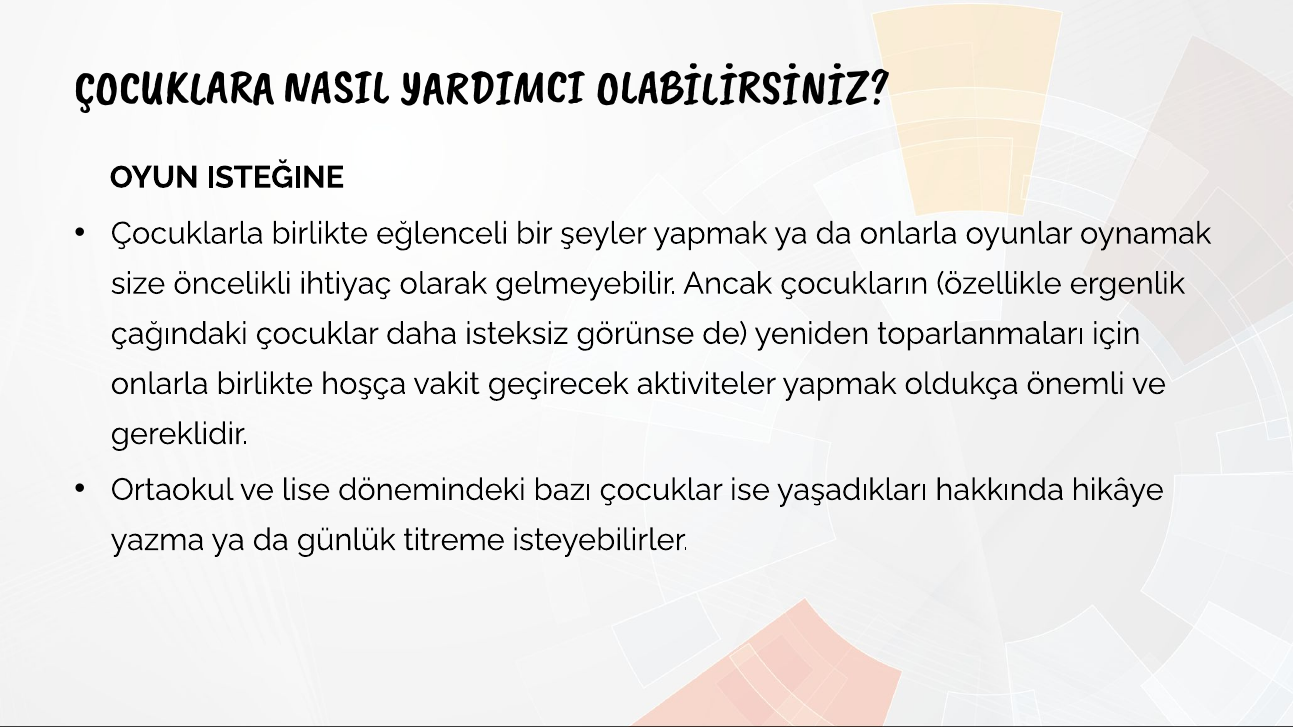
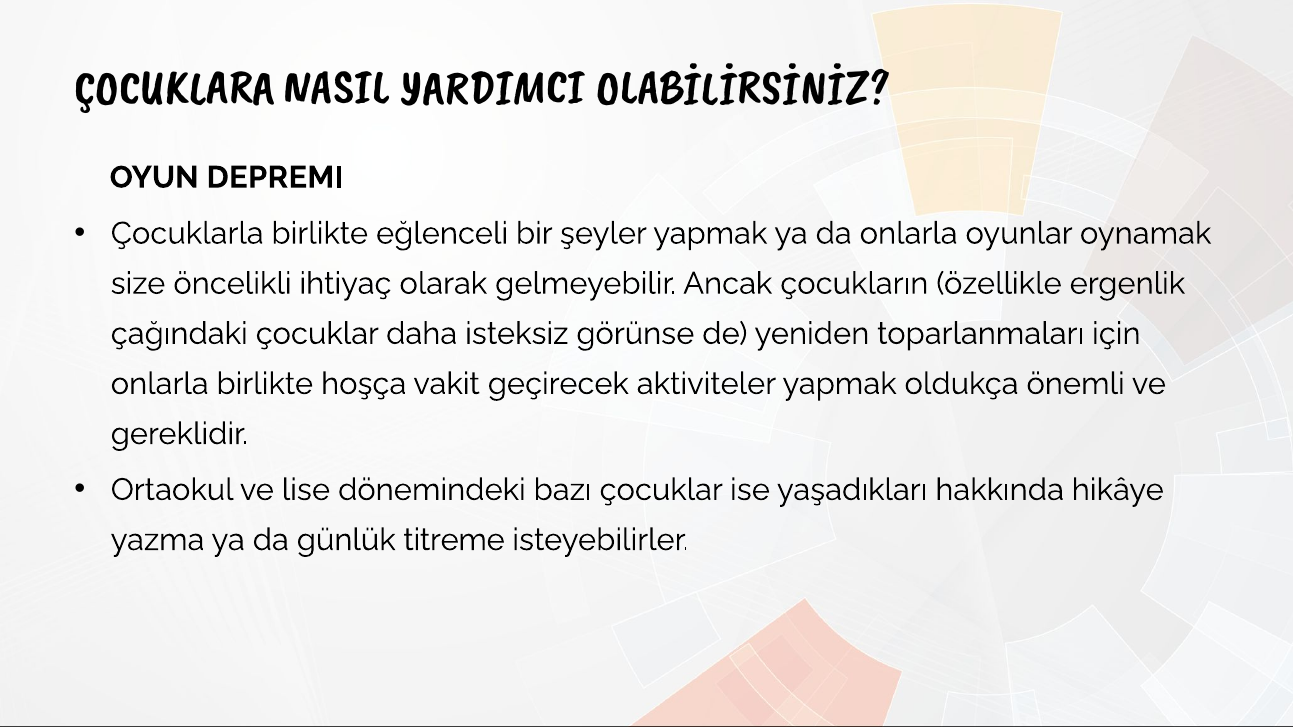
ISTEĞINE: ISTEĞINE -> DEPREMI
